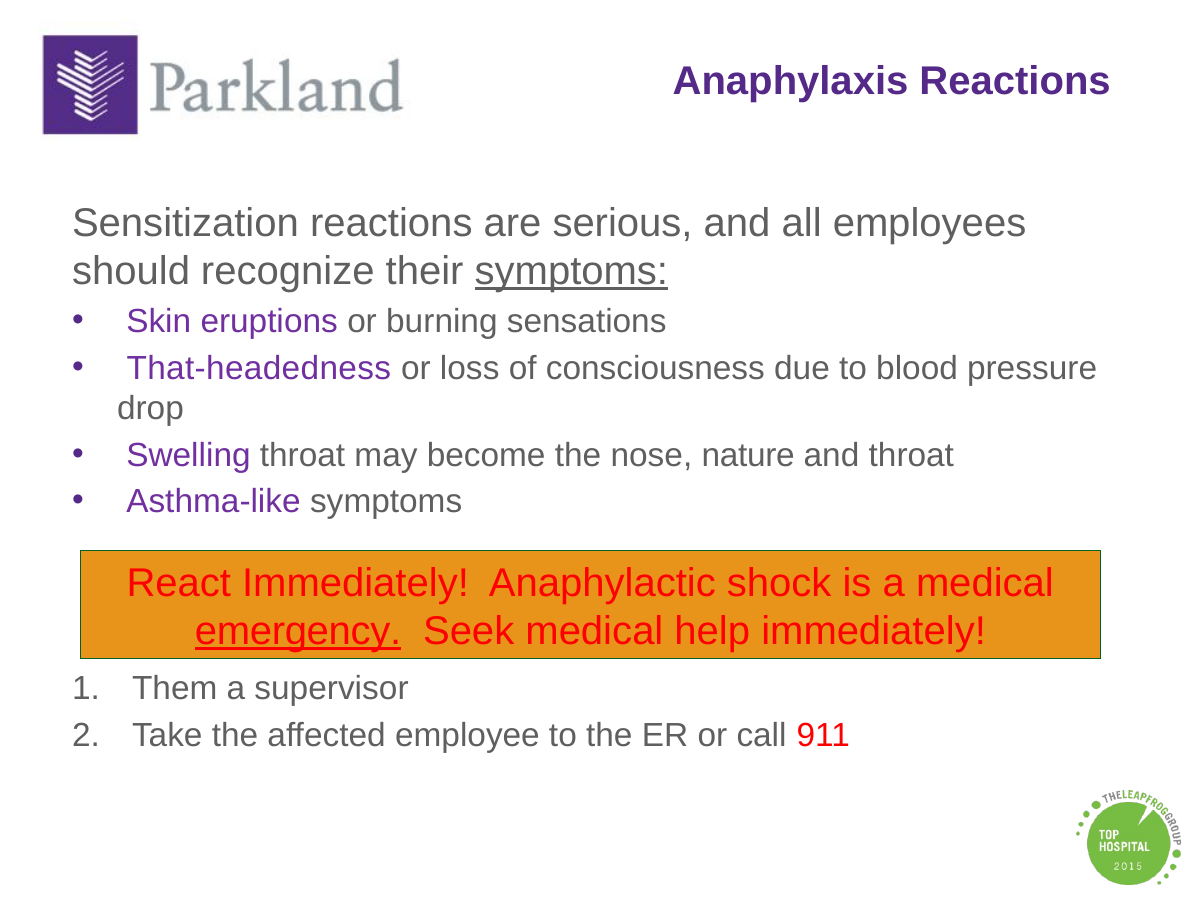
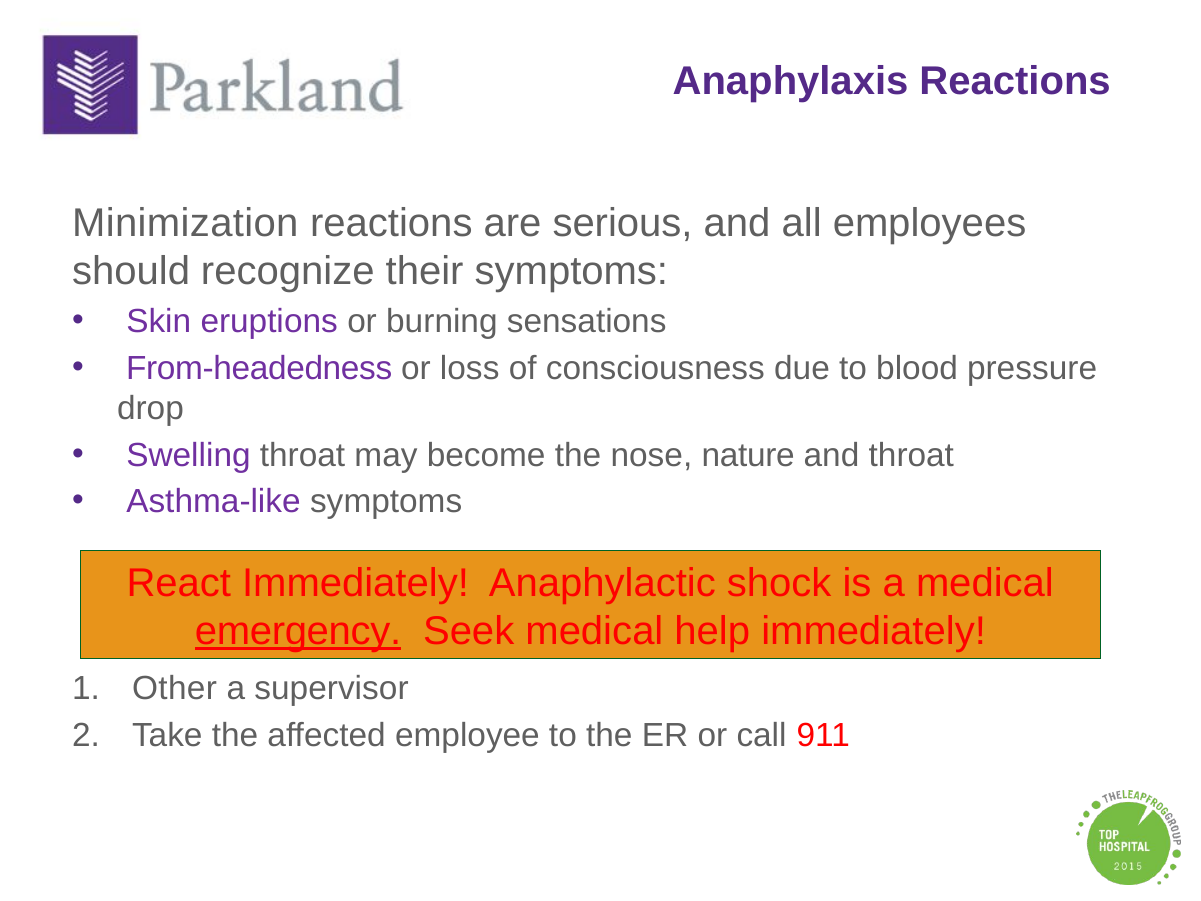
Sensitization: Sensitization -> Minimization
symptoms at (571, 271) underline: present -> none
That-headedness: That-headedness -> From-headedness
Them: Them -> Other
